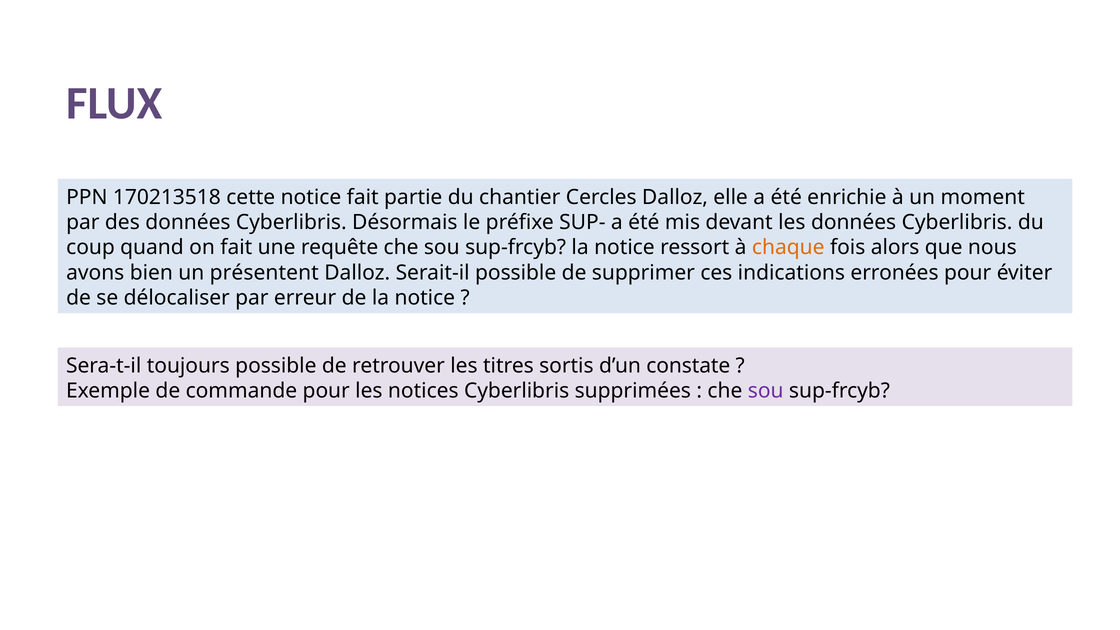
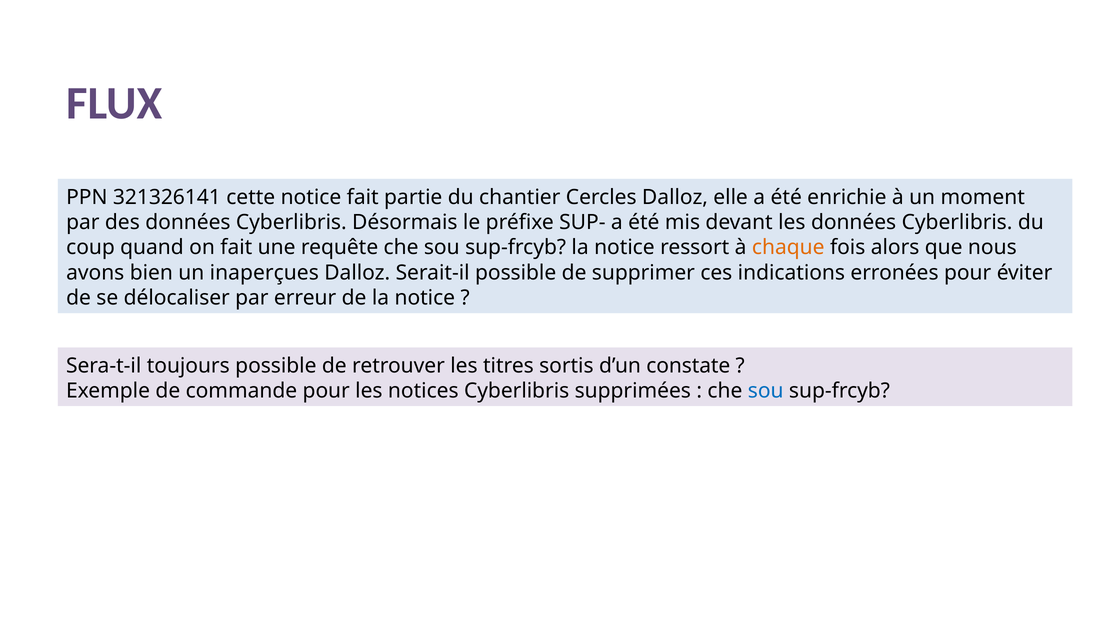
170213518: 170213518 -> 321326141
présentent: présentent -> inaperçues
sou at (766, 391) colour: purple -> blue
